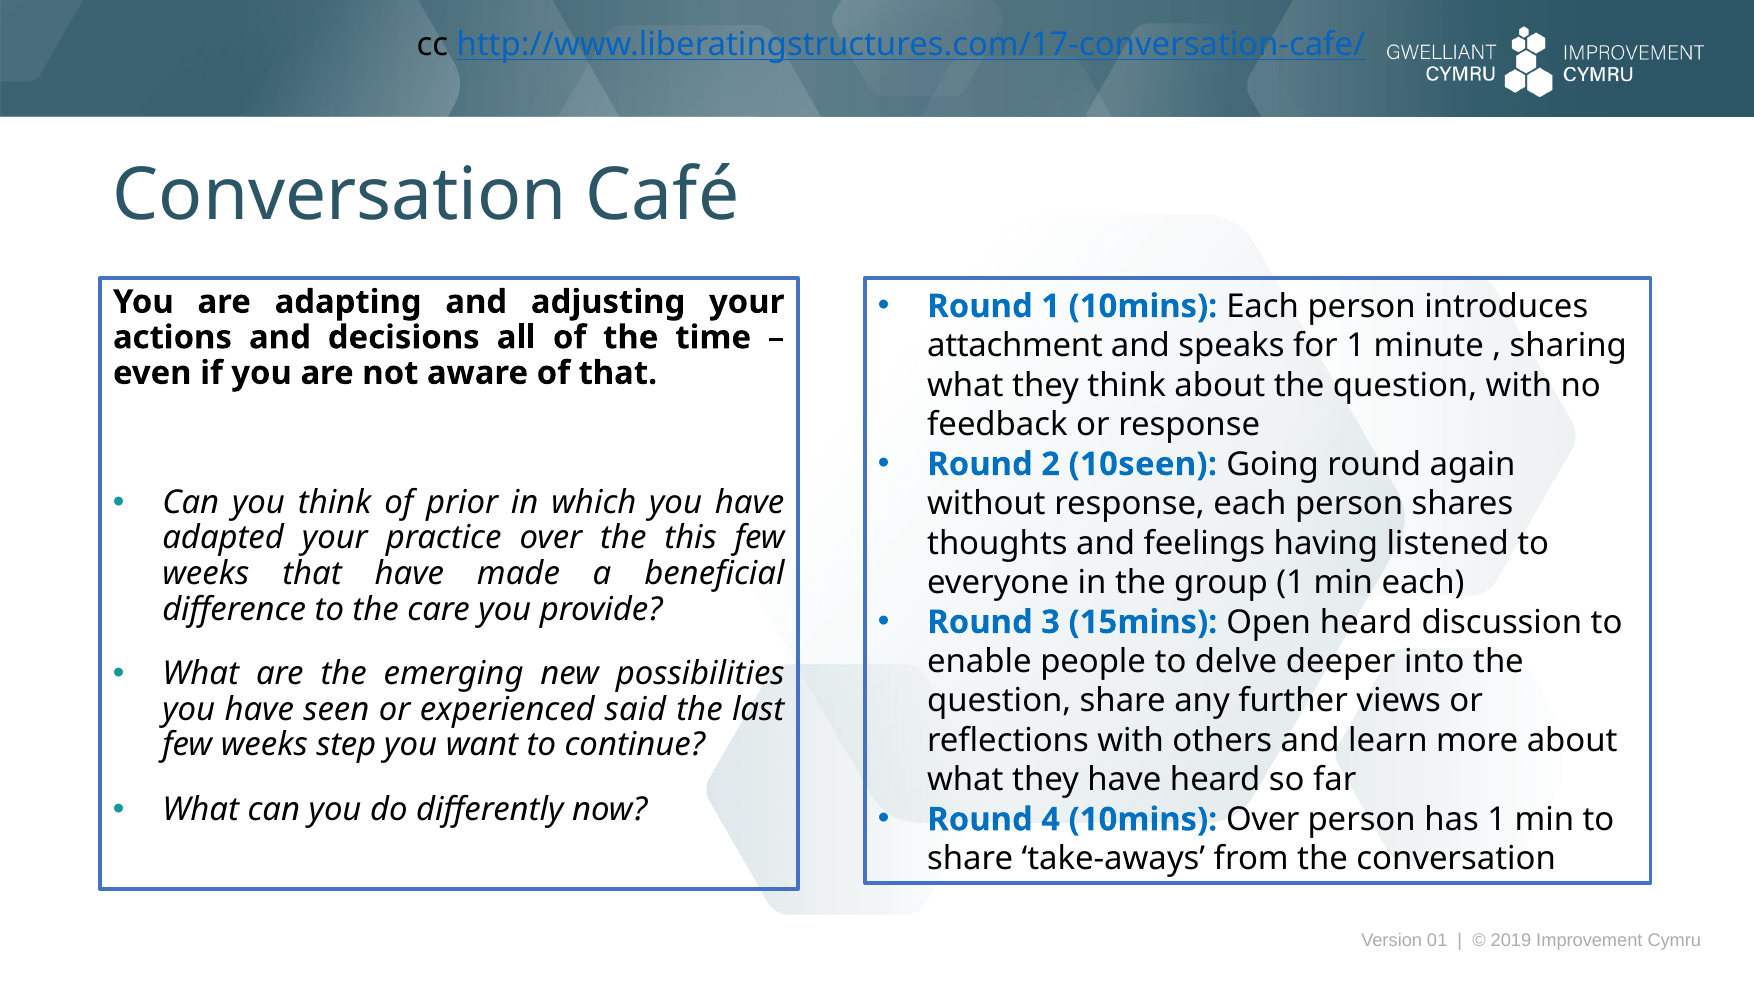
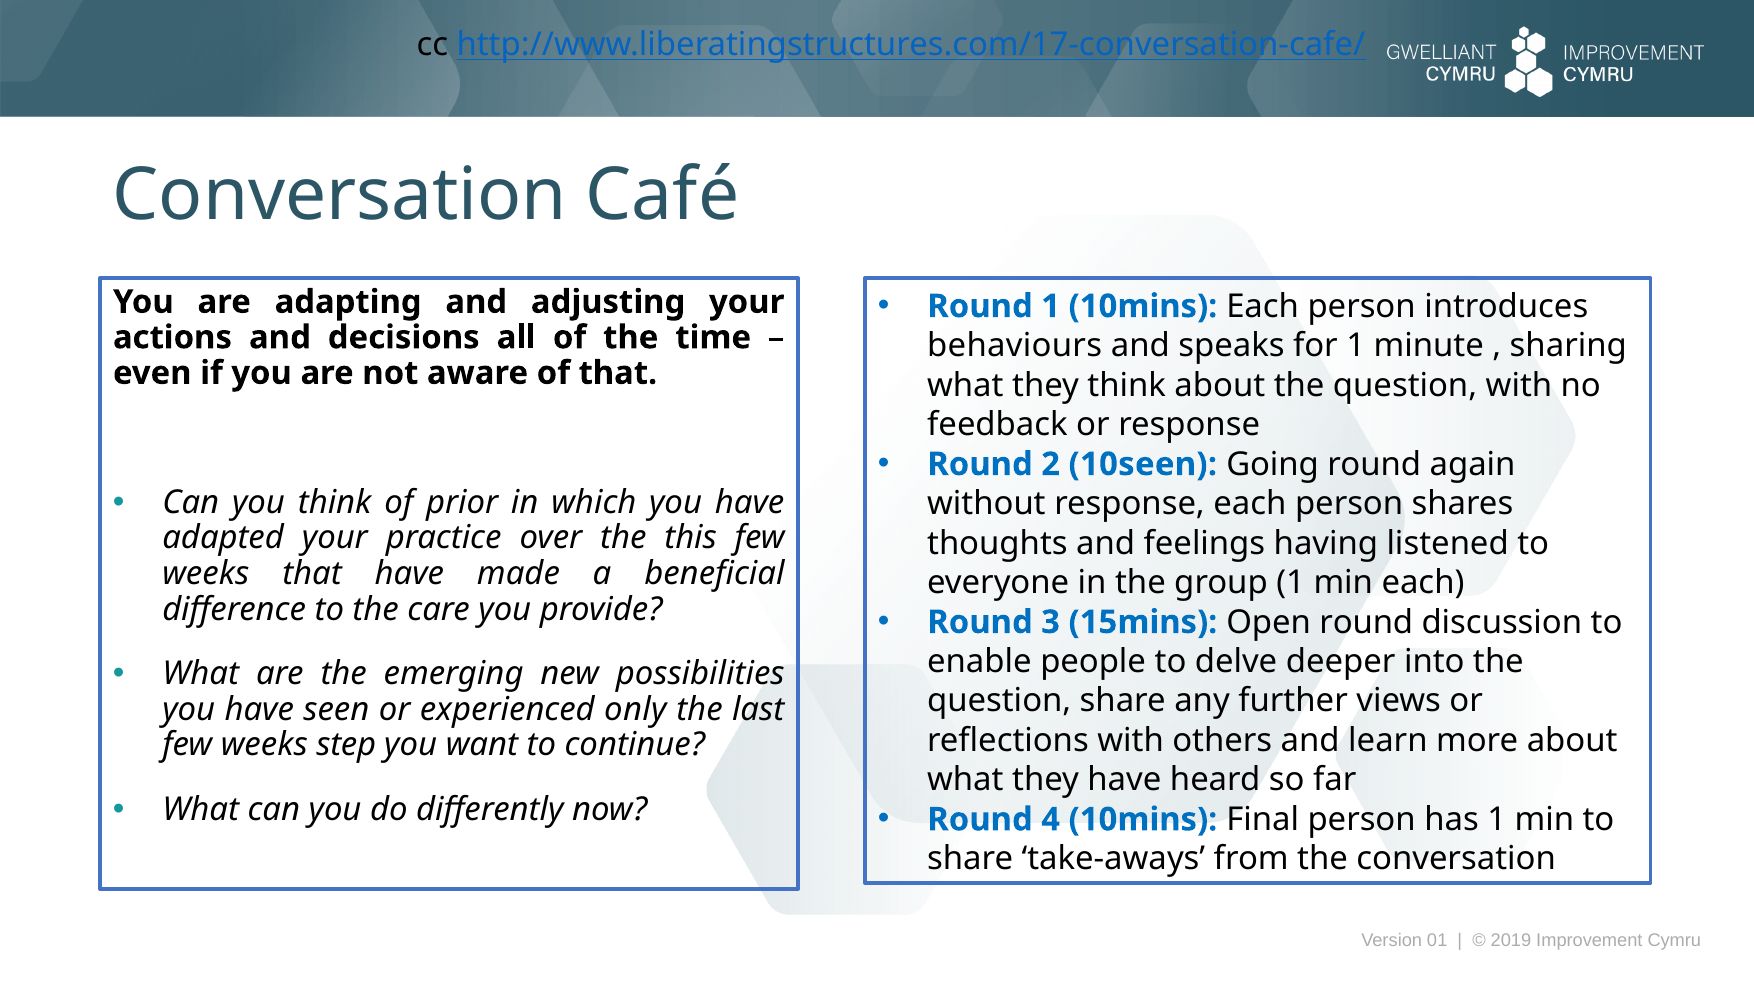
attachment: attachment -> behaviours
Open heard: heard -> round
said: said -> only
10mins Over: Over -> Final
